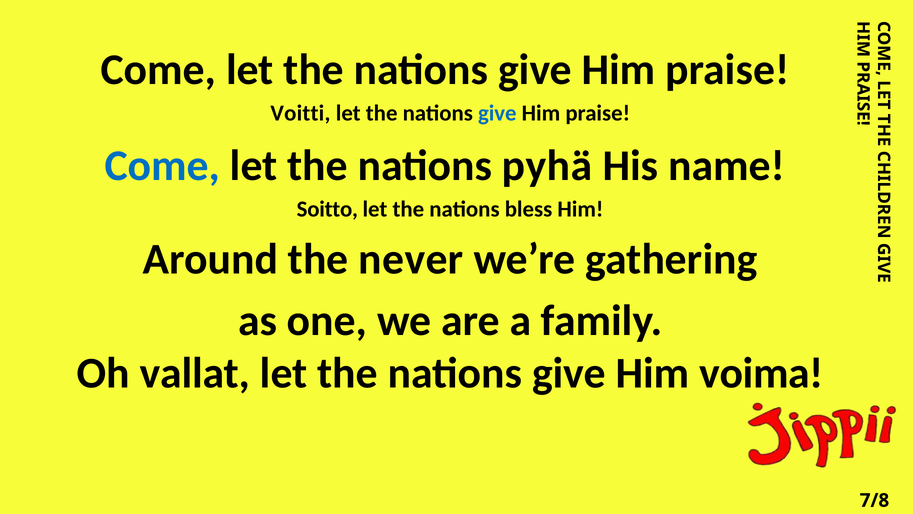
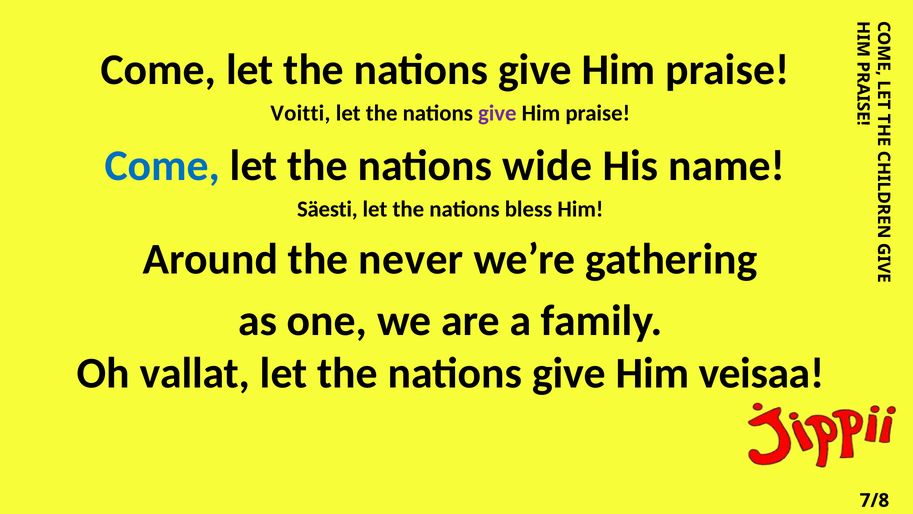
give at (497, 113) colour: blue -> purple
pyhä: pyhä -> wide
Soitto: Soitto -> Säesti
voima: voima -> veisaa
